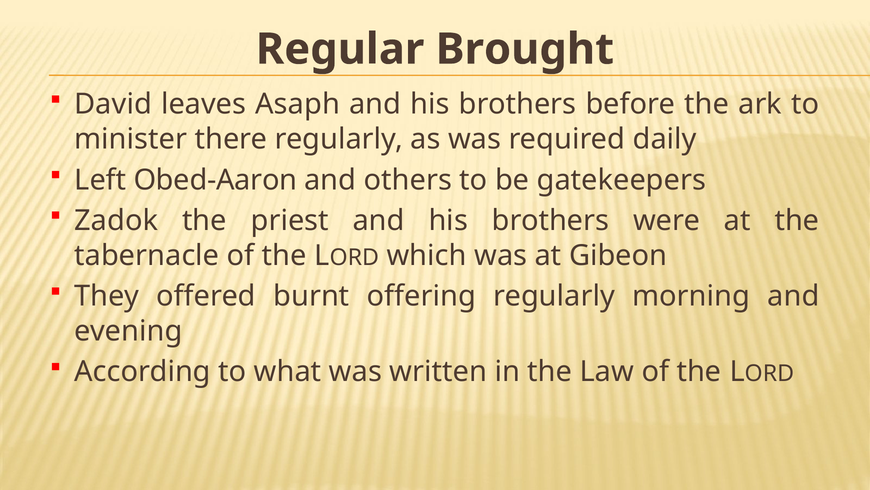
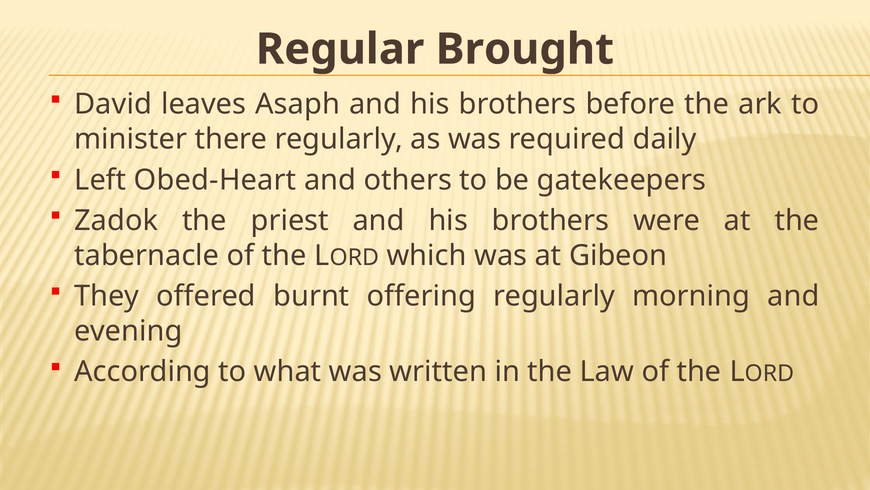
Obed-Aaron: Obed-Aaron -> Obed-Heart
